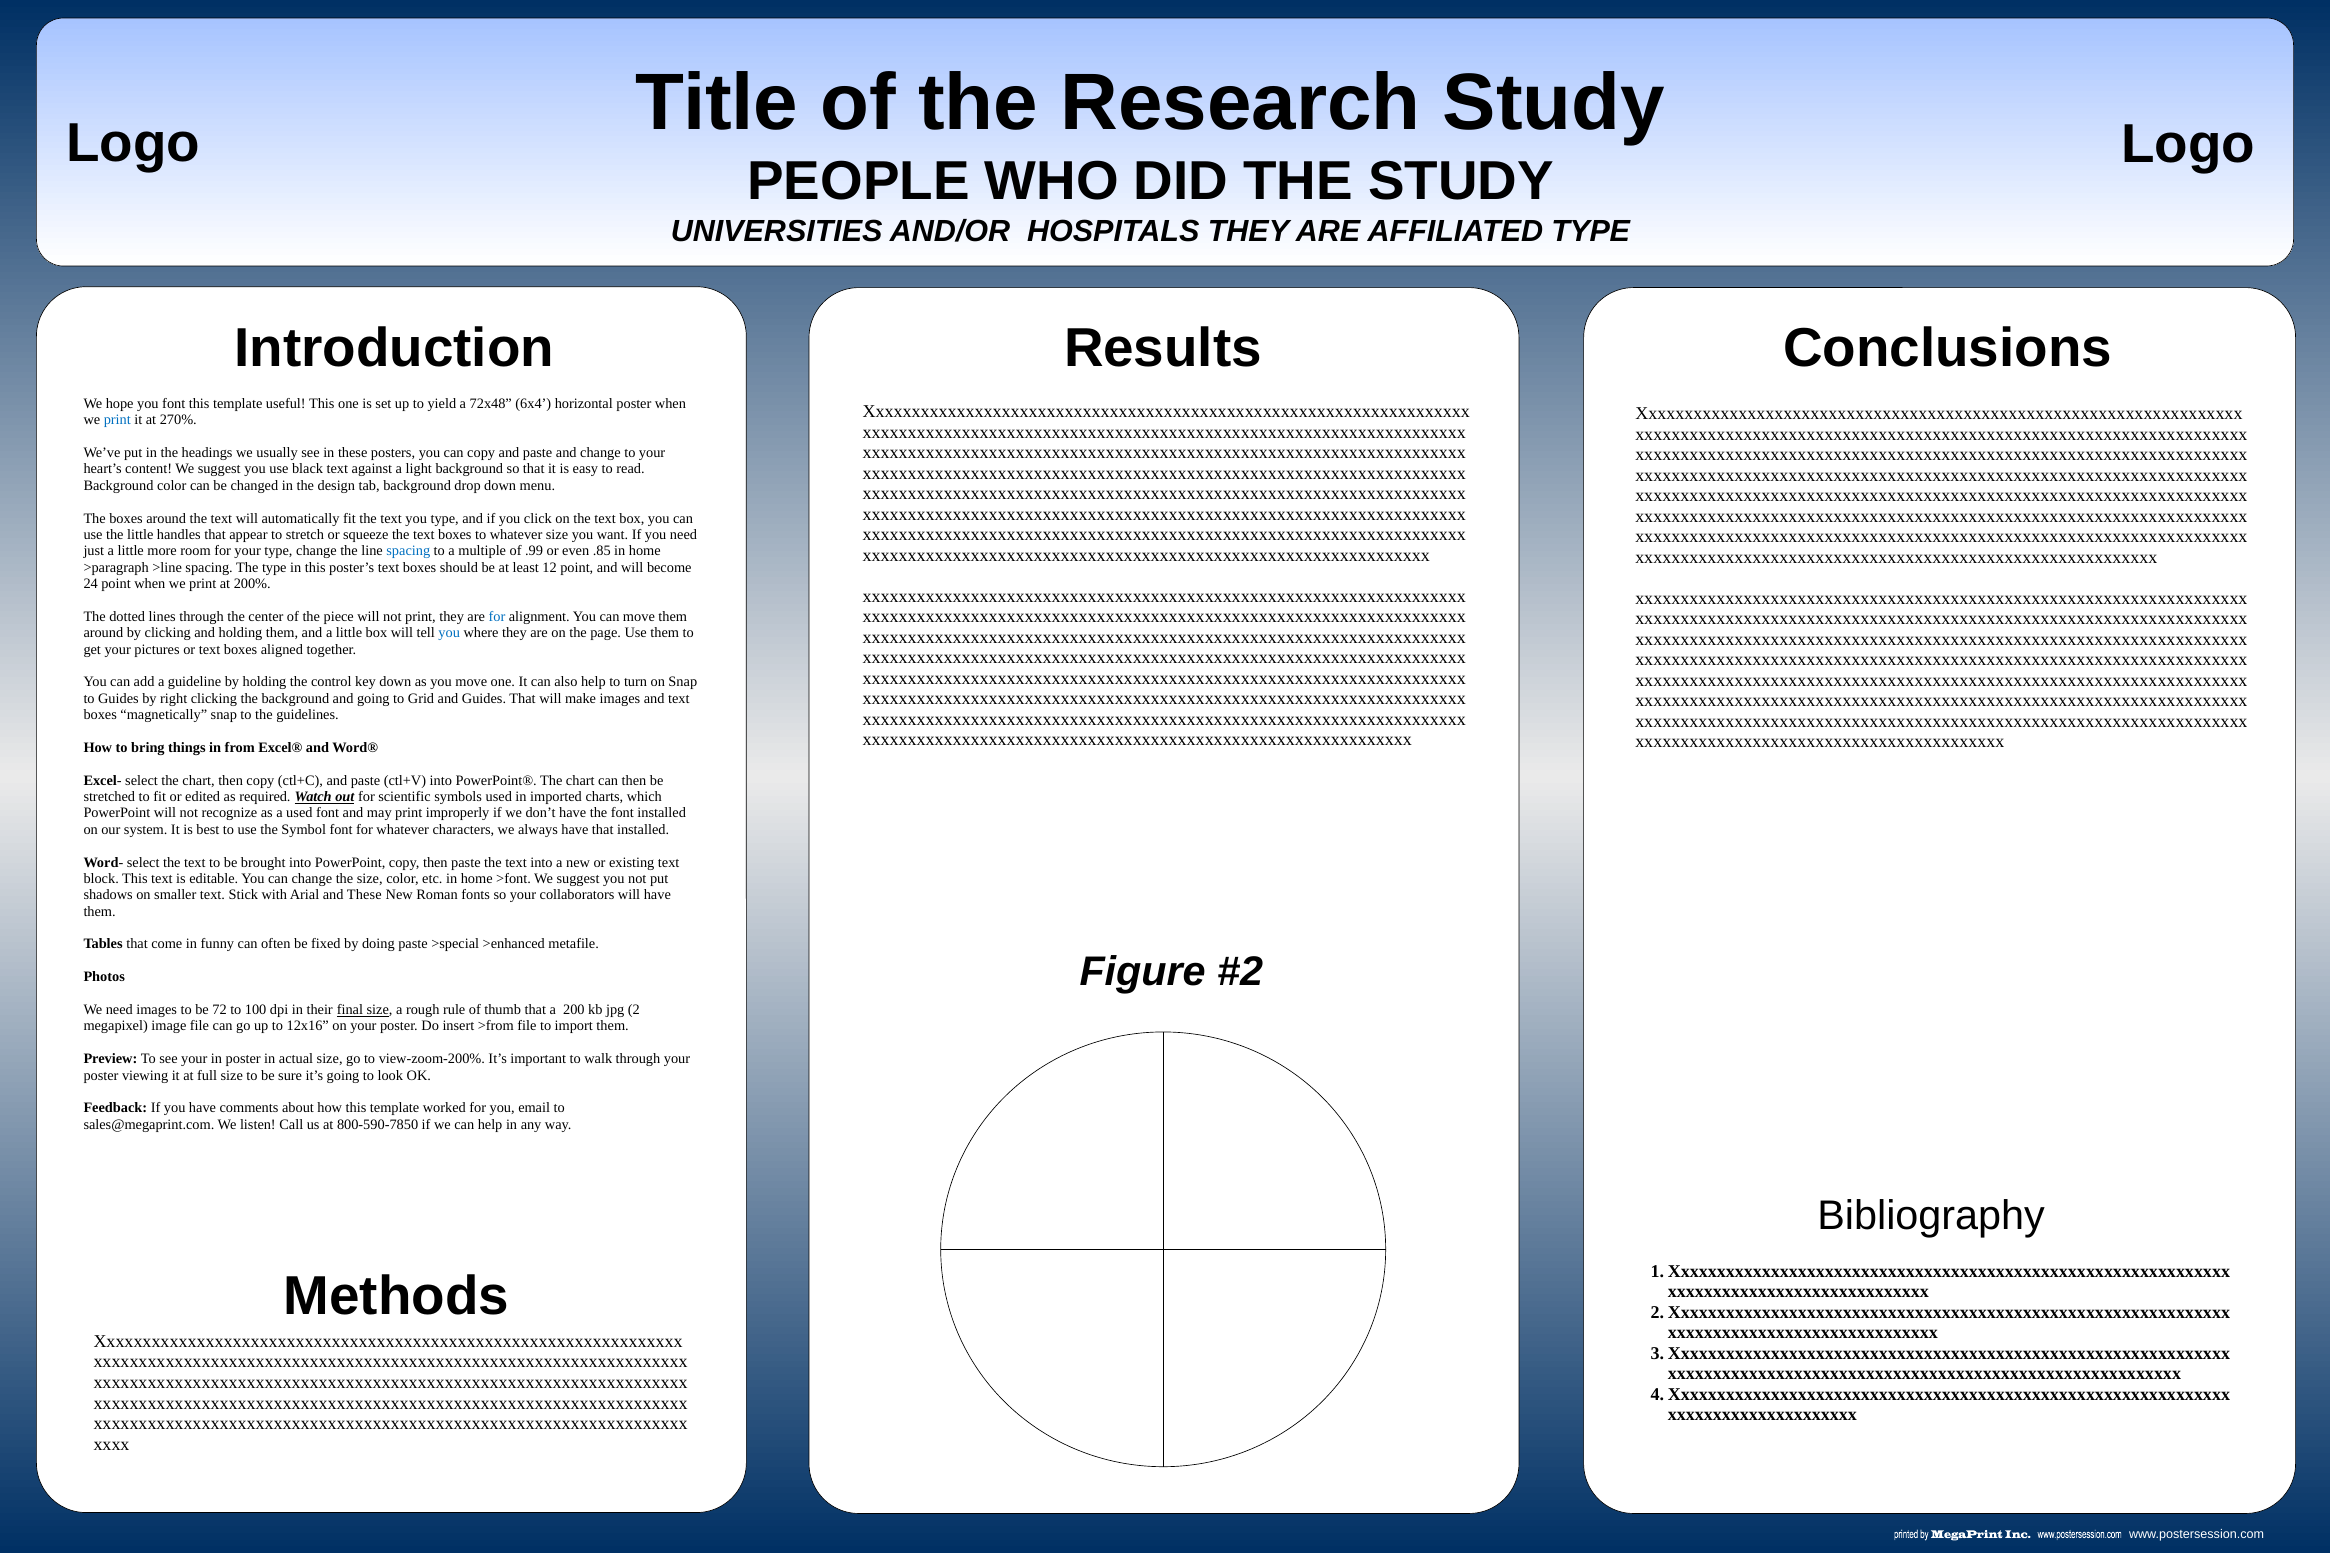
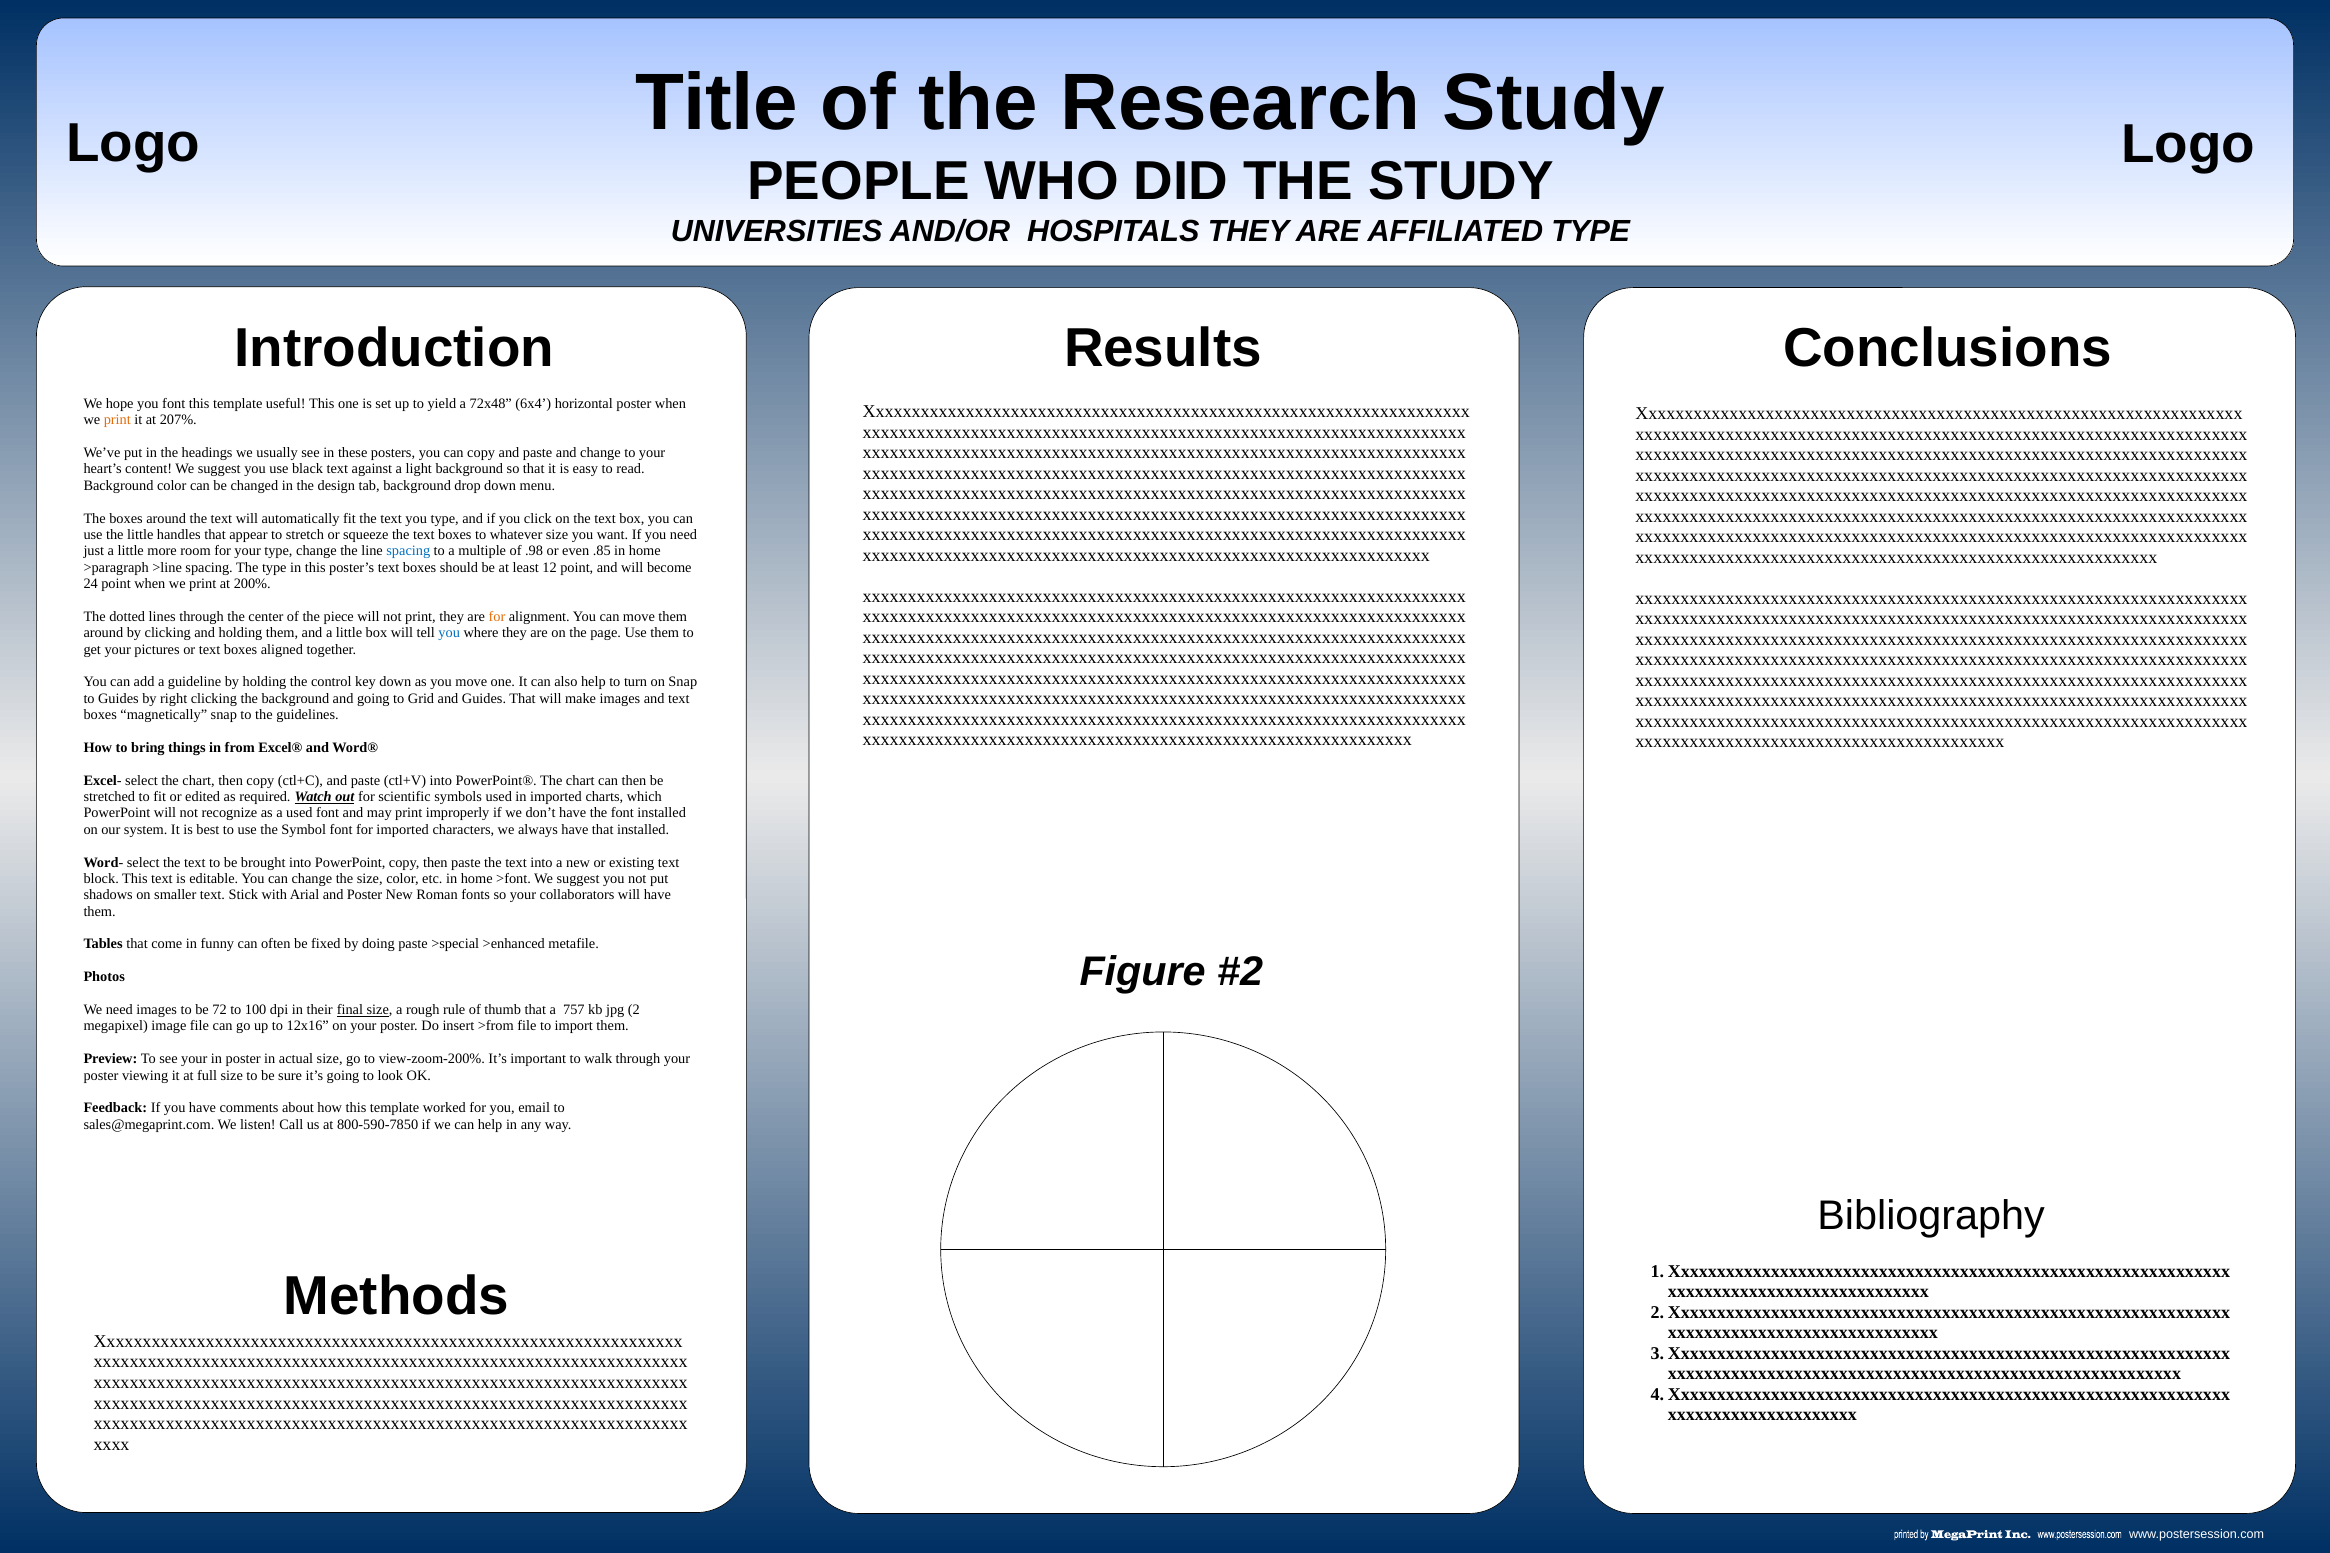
print at (117, 420) colour: blue -> orange
270%: 270% -> 207%
.99: .99 -> .98
for at (497, 617) colour: blue -> orange
for whatever: whatever -> imported
and These: These -> Poster
200: 200 -> 757
